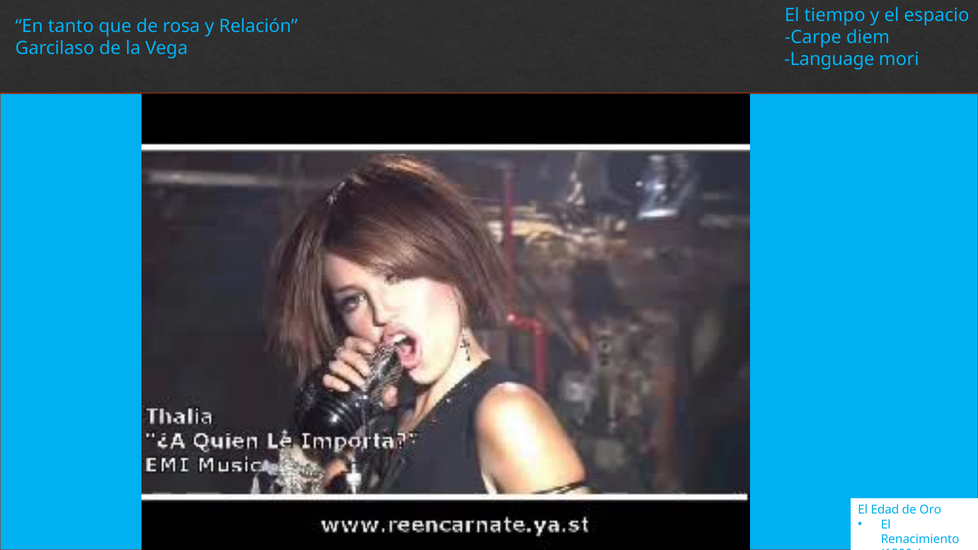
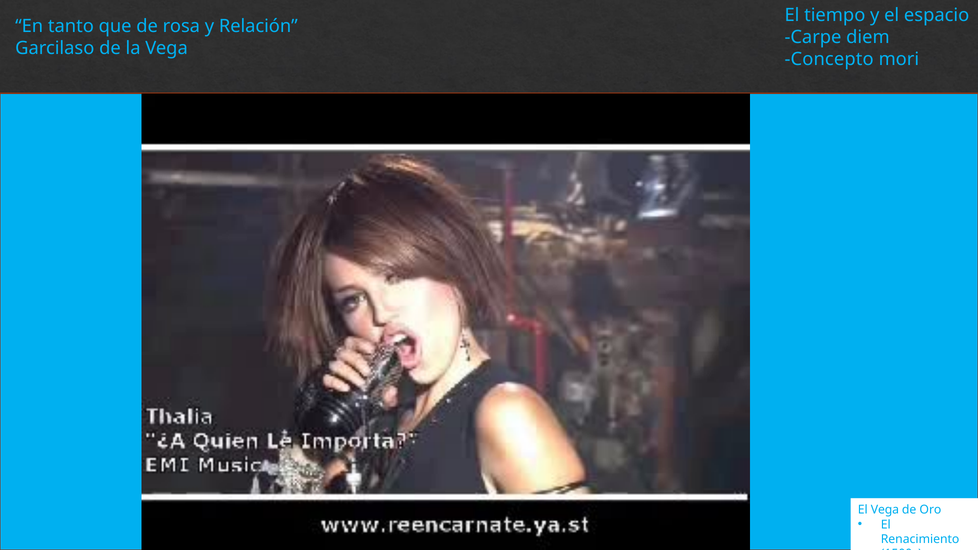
Language: Language -> Concepto
El Edad: Edad -> Vega
